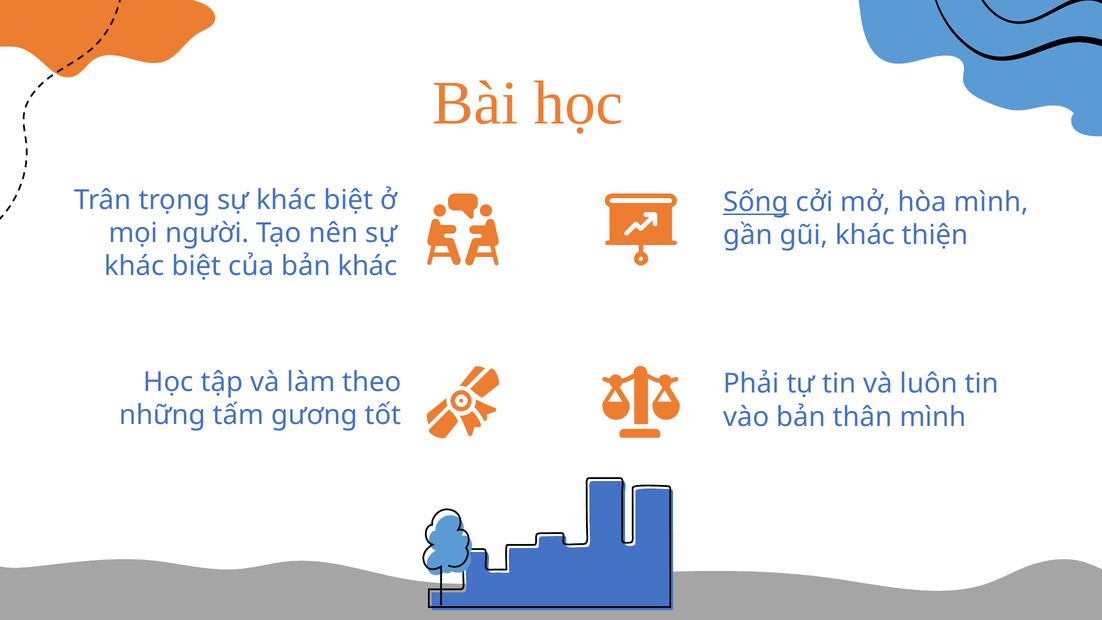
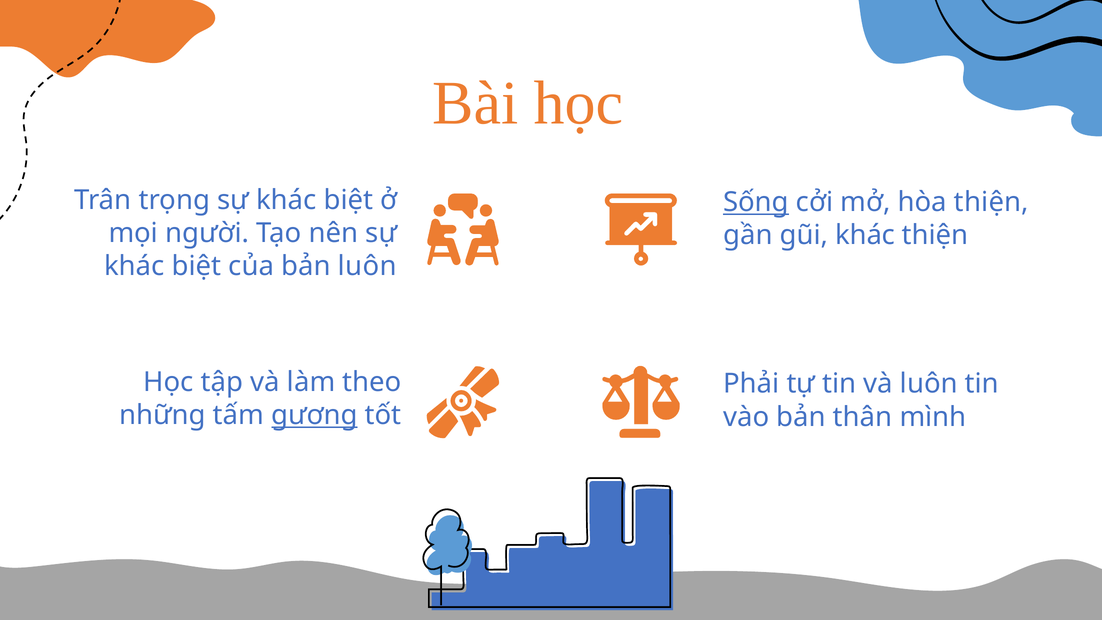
hòa mình: mình -> thiện
bản khác: khác -> luôn
gương underline: none -> present
